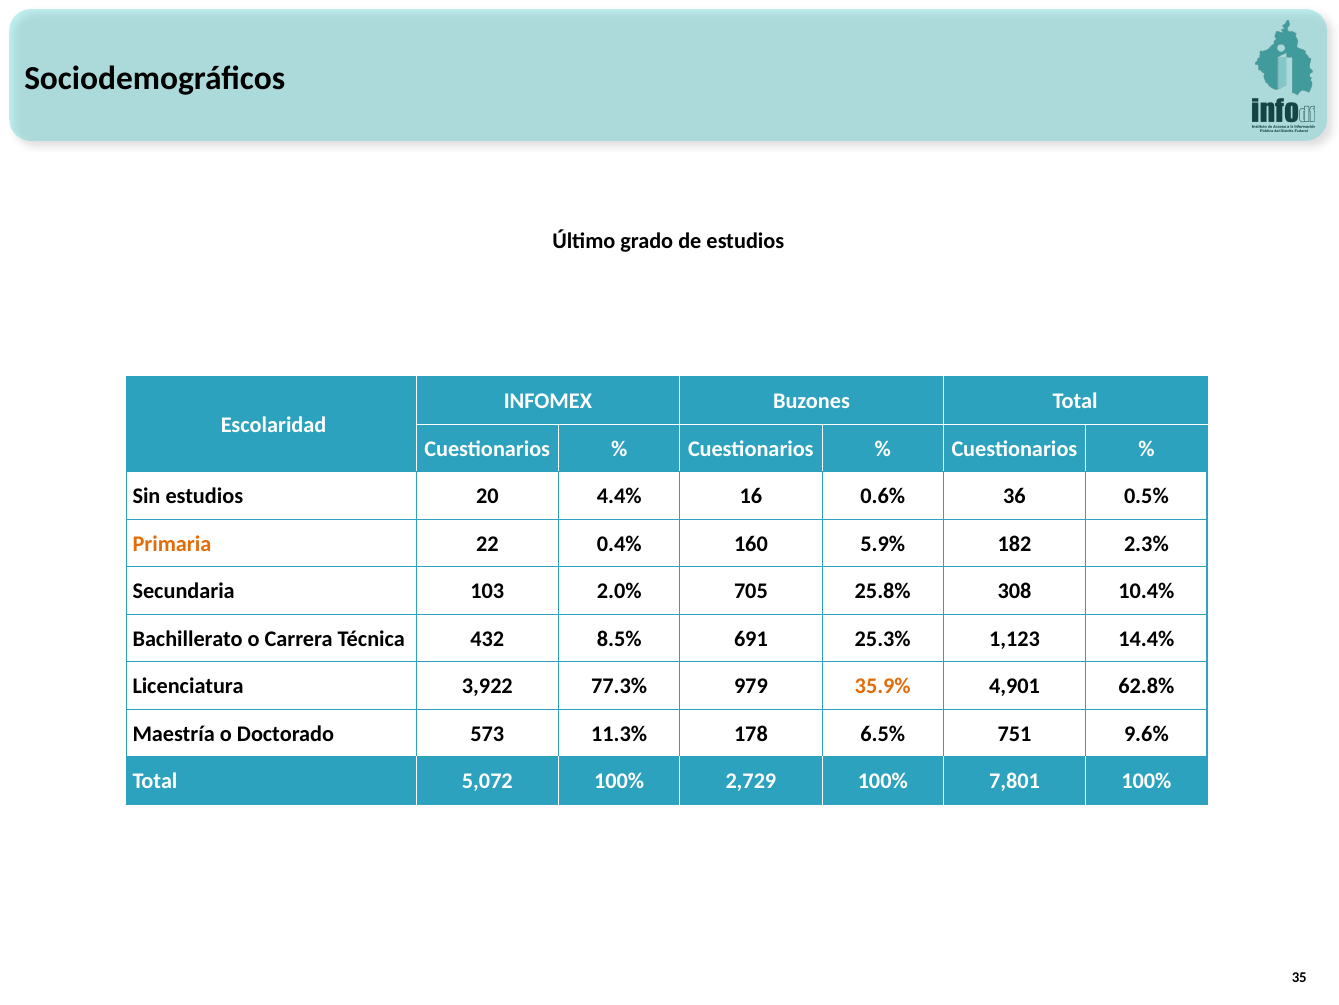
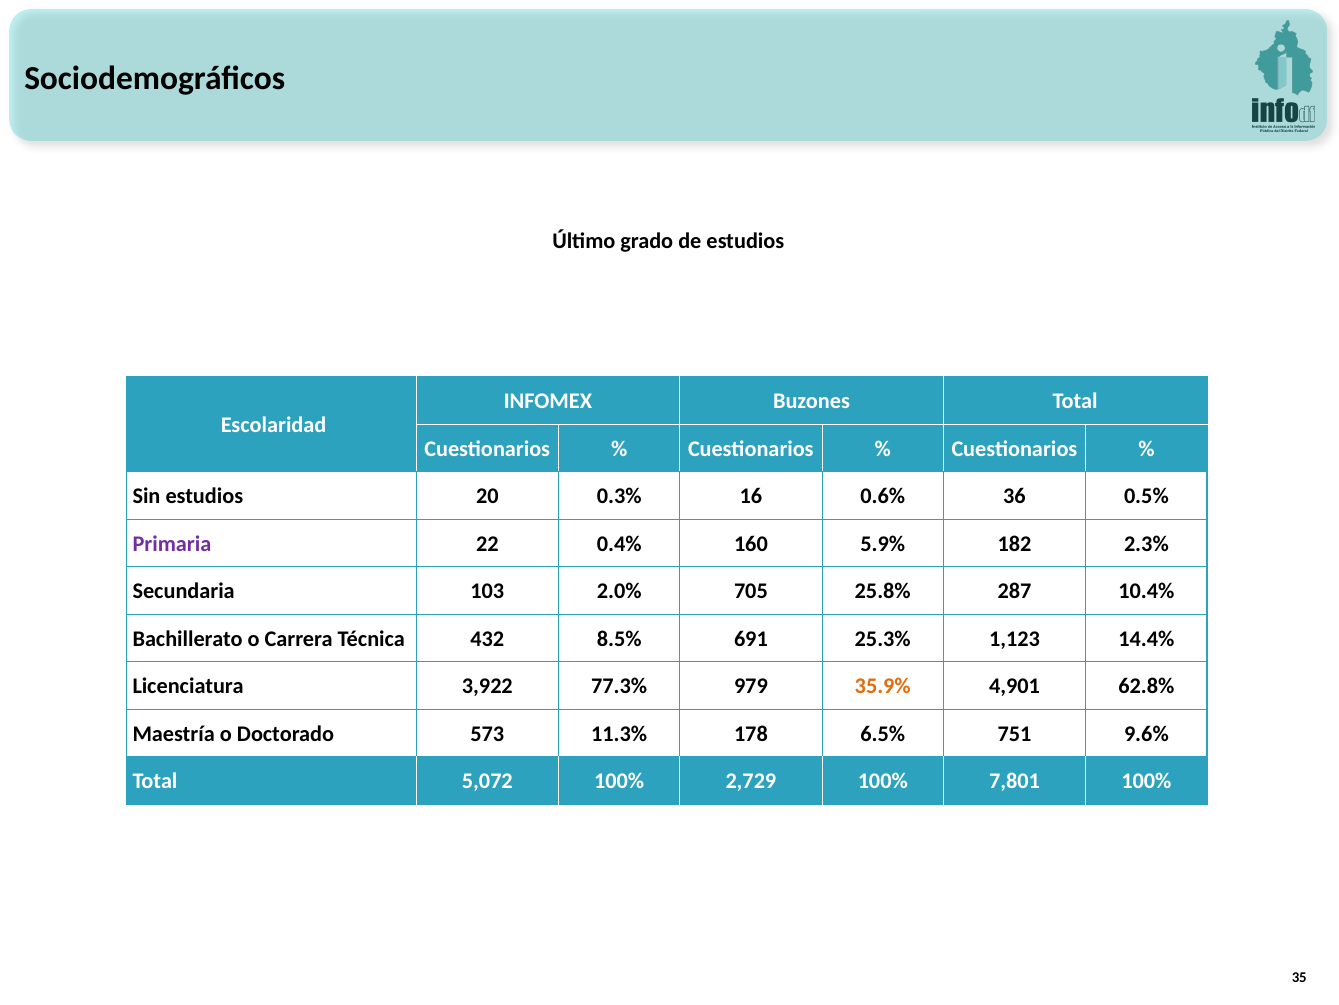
4.4%: 4.4% -> 0.3%
Primaria colour: orange -> purple
308: 308 -> 287
